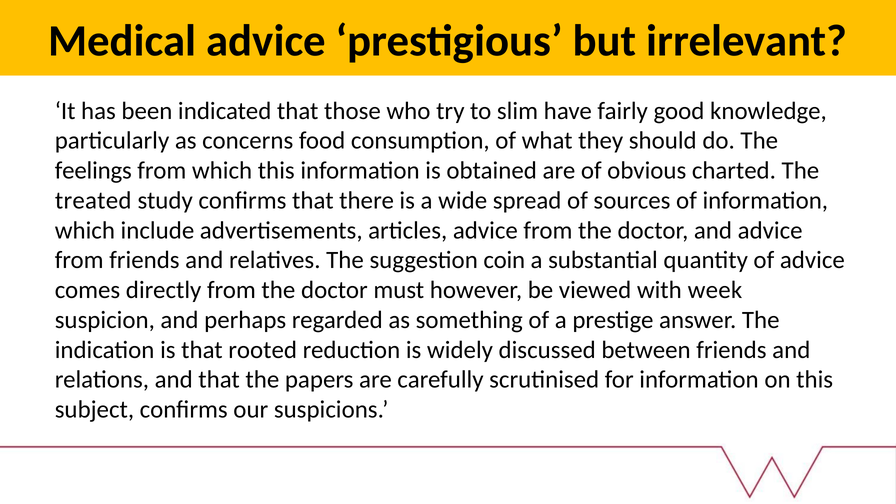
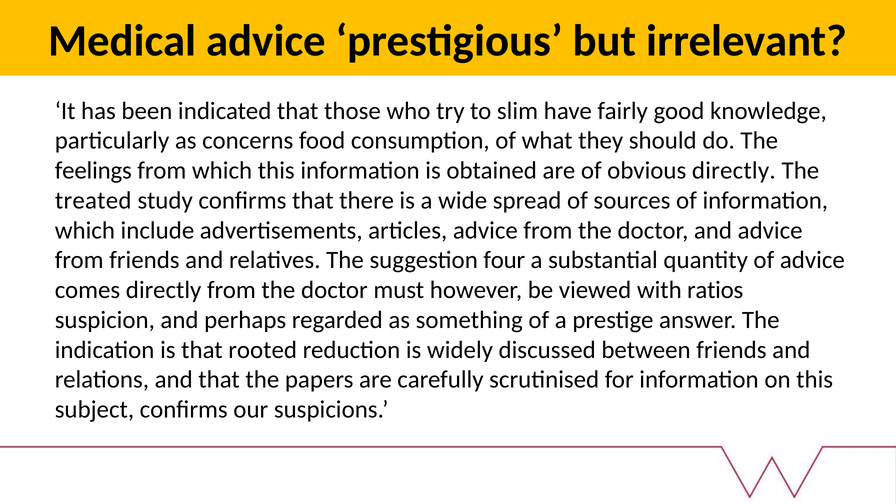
obvious charted: charted -> directly
coin: coin -> four
week: week -> ratios
